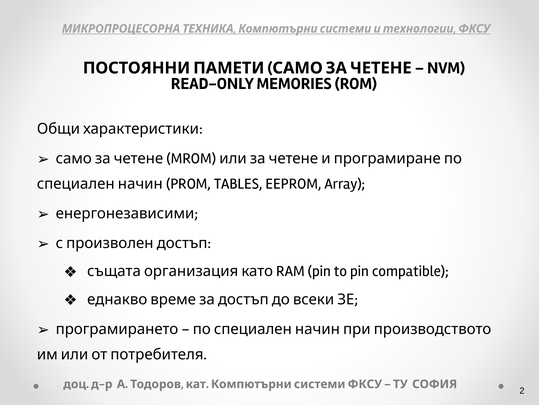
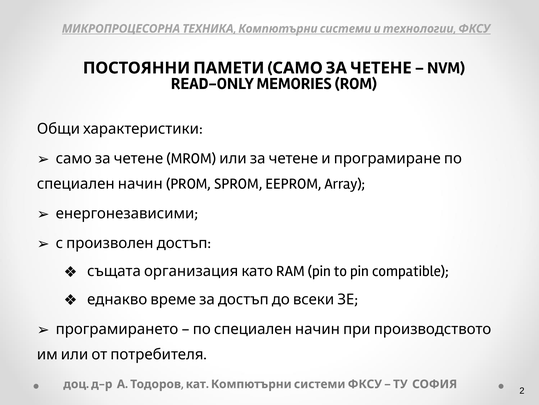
TABLES: TABLES -> SPROM
